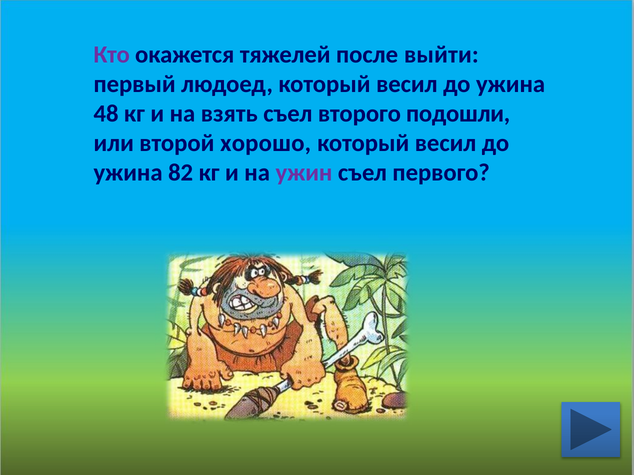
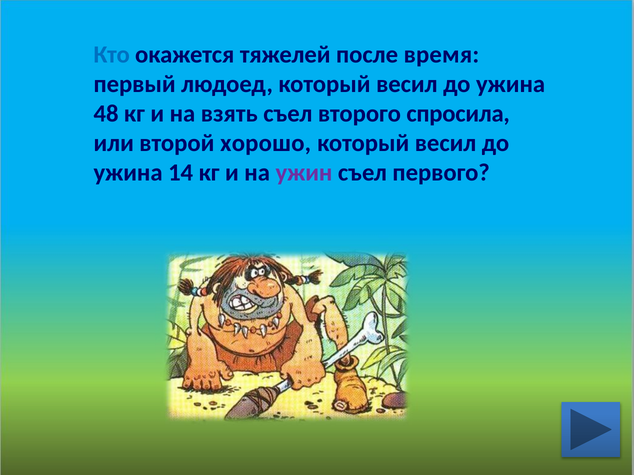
Кто colour: purple -> blue
выйти: выйти -> время
подошли: подошли -> спросила
82: 82 -> 14
